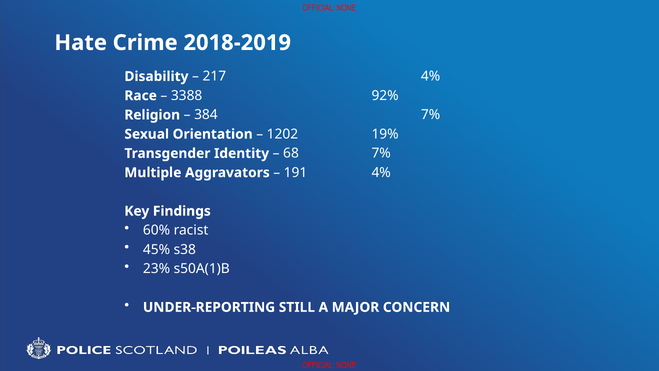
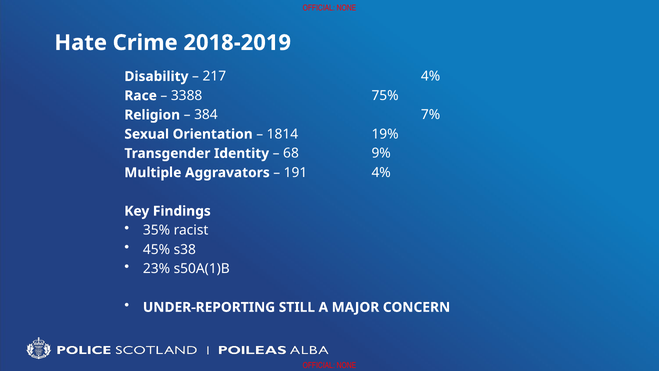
92%: 92% -> 75%
1202: 1202 -> 1814
68 7%: 7% -> 9%
60%: 60% -> 35%
